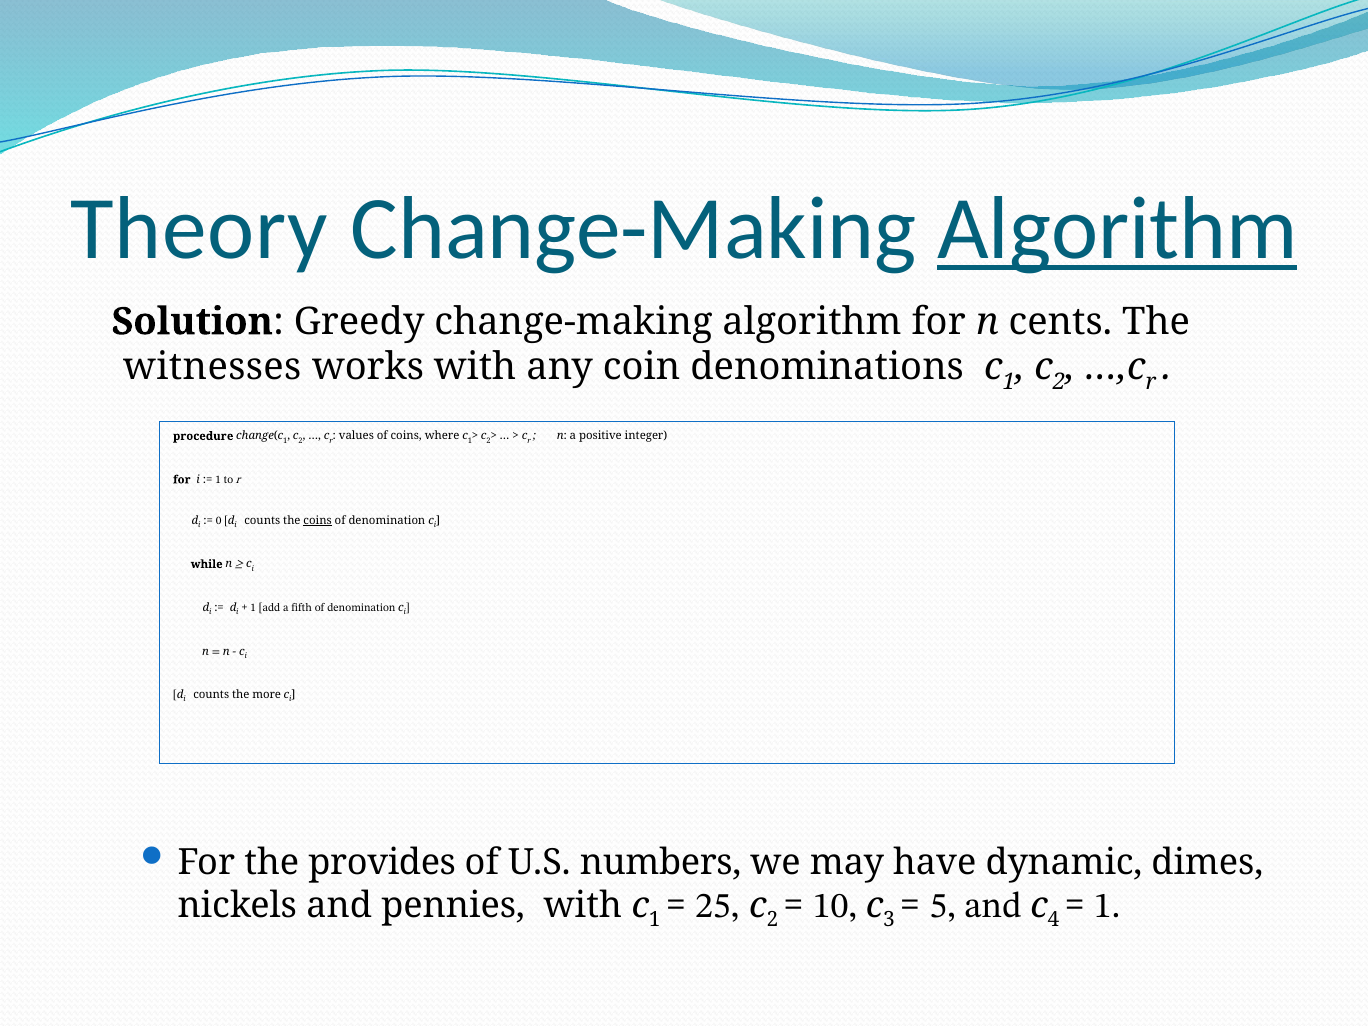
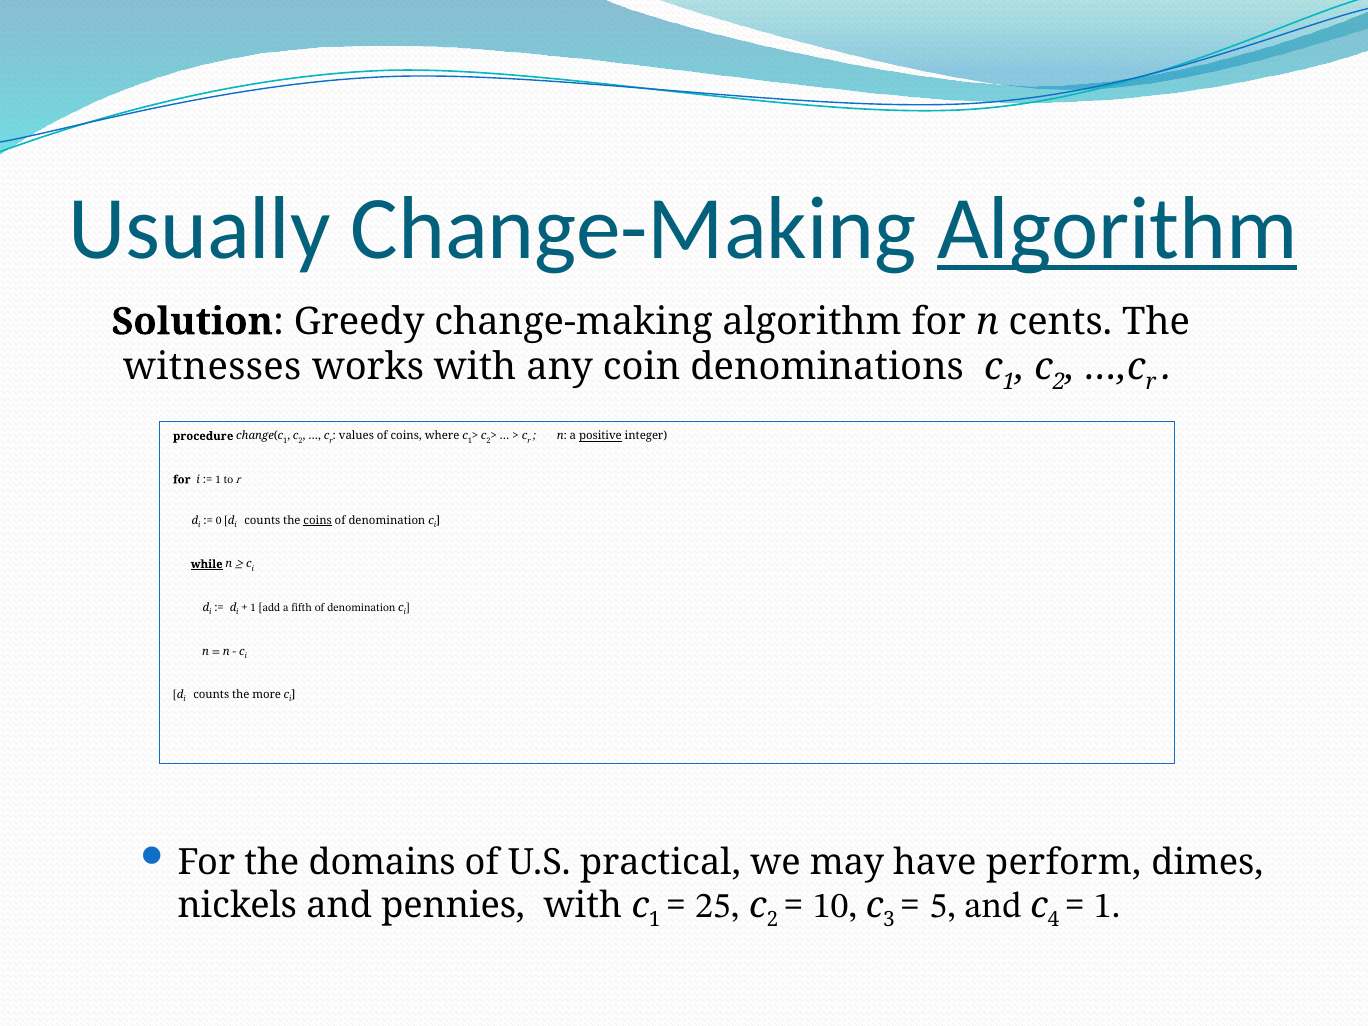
Theory: Theory -> Usually
positive underline: none -> present
while underline: none -> present
provides: provides -> domains
numbers: numbers -> practical
dynamic: dynamic -> perform
